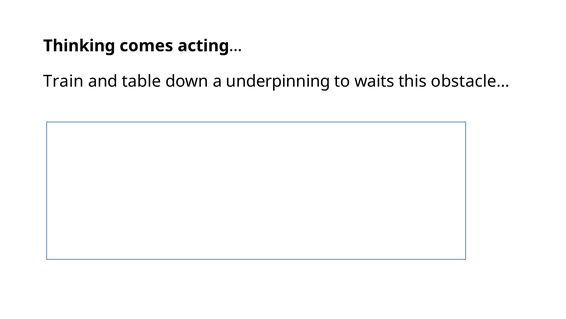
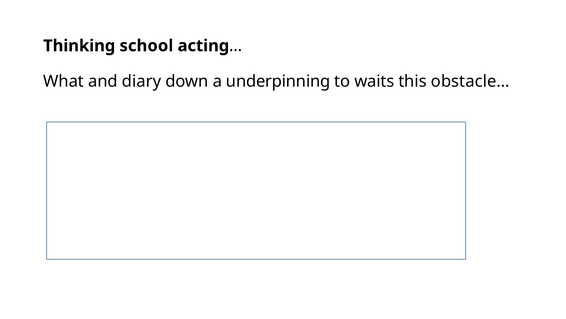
comes: comes -> school
Train: Train -> What
table: table -> diary
